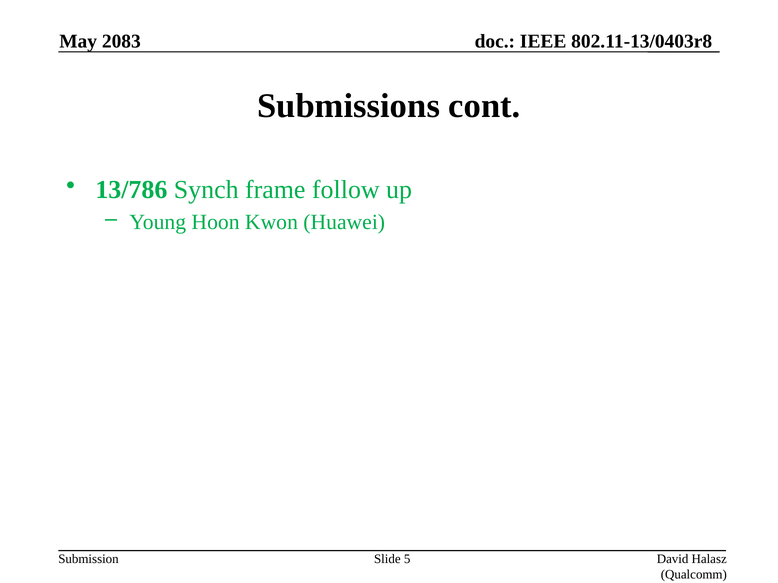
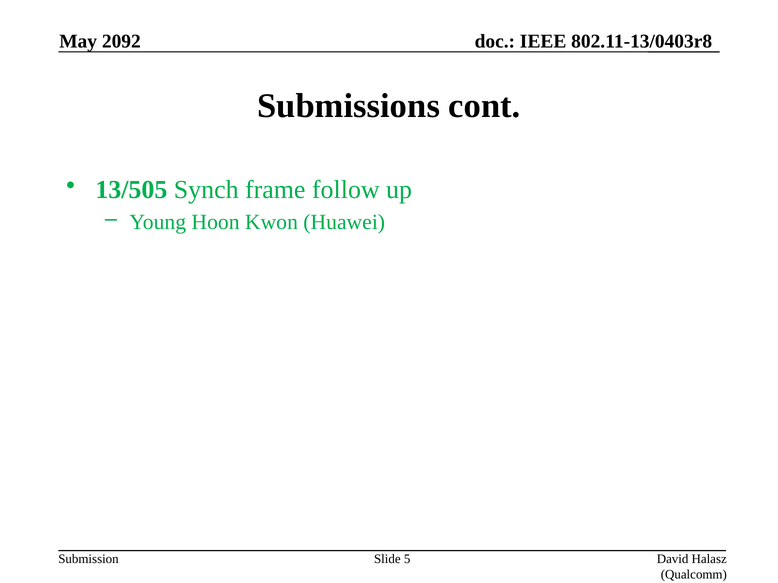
2083: 2083 -> 2092
13/786: 13/786 -> 13/505
